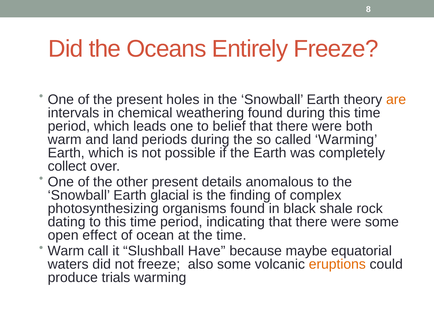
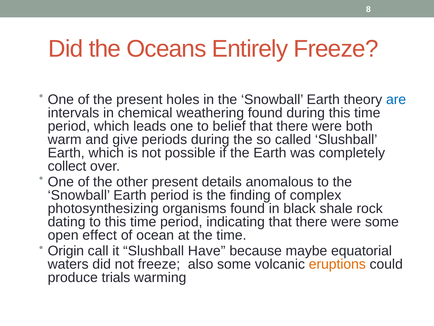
are colour: orange -> blue
land: land -> give
called Warming: Warming -> Slushball
Earth glacial: glacial -> period
Warm at (66, 251): Warm -> Origin
